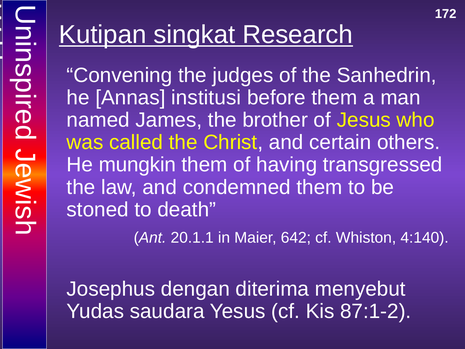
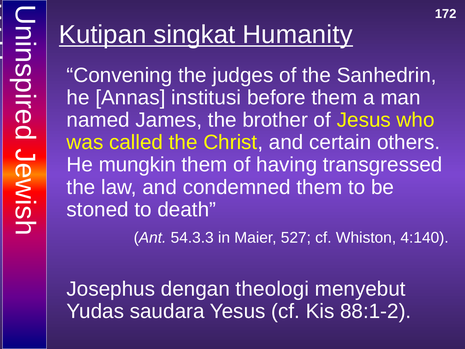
Research: Research -> Humanity
20.1.1: 20.1.1 -> 54.3.3
642: 642 -> 527
diterima: diterima -> theologi
87:1-2: 87:1-2 -> 88:1-2
